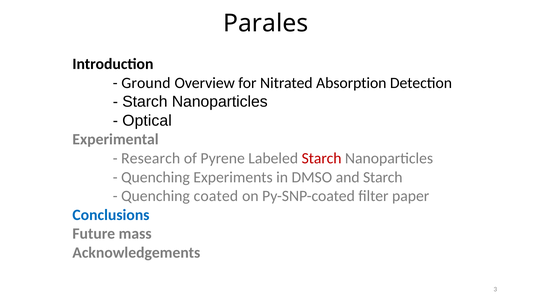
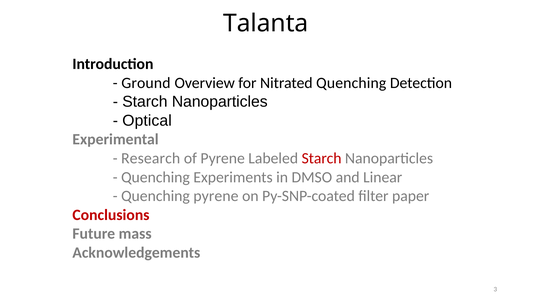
Parales: Parales -> Talanta
Nitrated Absorption: Absorption -> Quenching
and Starch: Starch -> Linear
Quenching coated: coated -> pyrene
Conclusions colour: blue -> red
